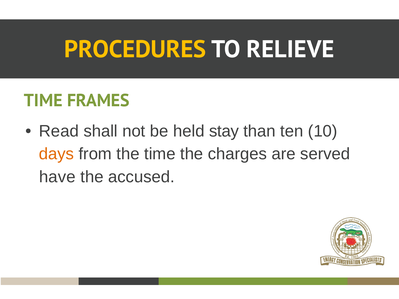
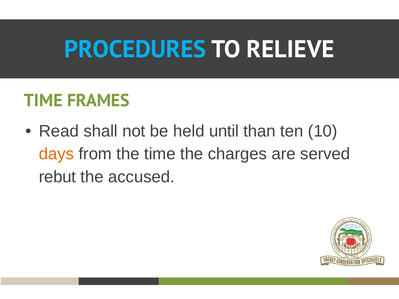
PROCEDURES colour: yellow -> light blue
stay: stay -> until
have: have -> rebut
